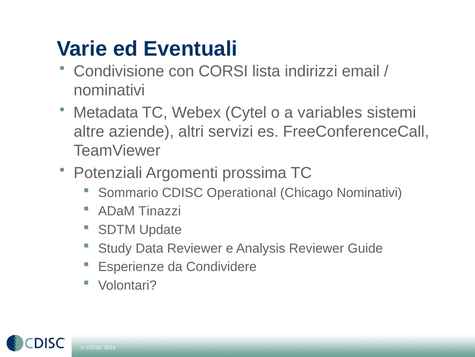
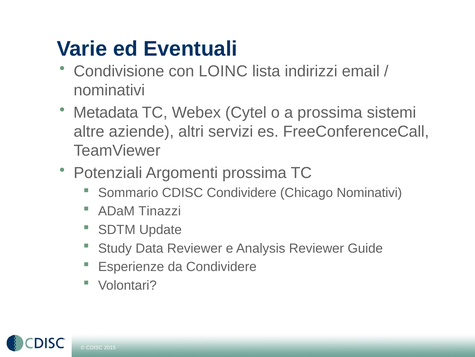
CORSI: CORSI -> LOINC
a variables: variables -> prossima
CDISC Operational: Operational -> Condividere
